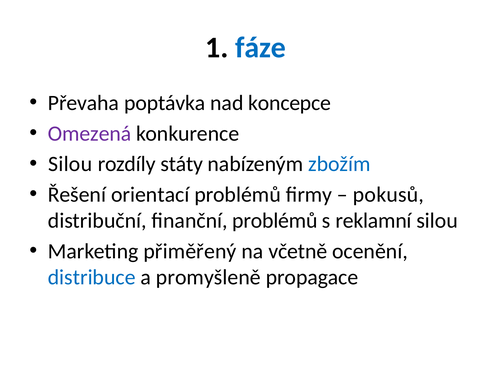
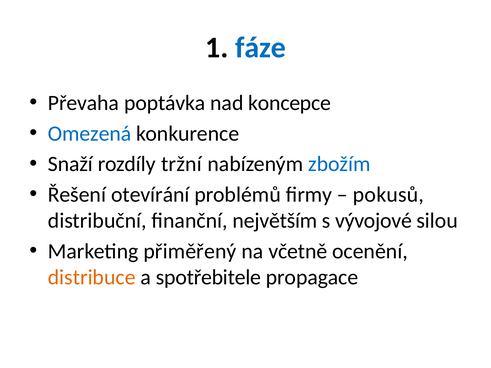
Omezená colour: purple -> blue
Silou at (70, 164): Silou -> Snaží
státy: státy -> tržní
orientací: orientací -> otevírání
finanční problémů: problémů -> největším
reklamní: reklamní -> vývojové
distribuce colour: blue -> orange
promyšleně: promyšleně -> spotřebitele
